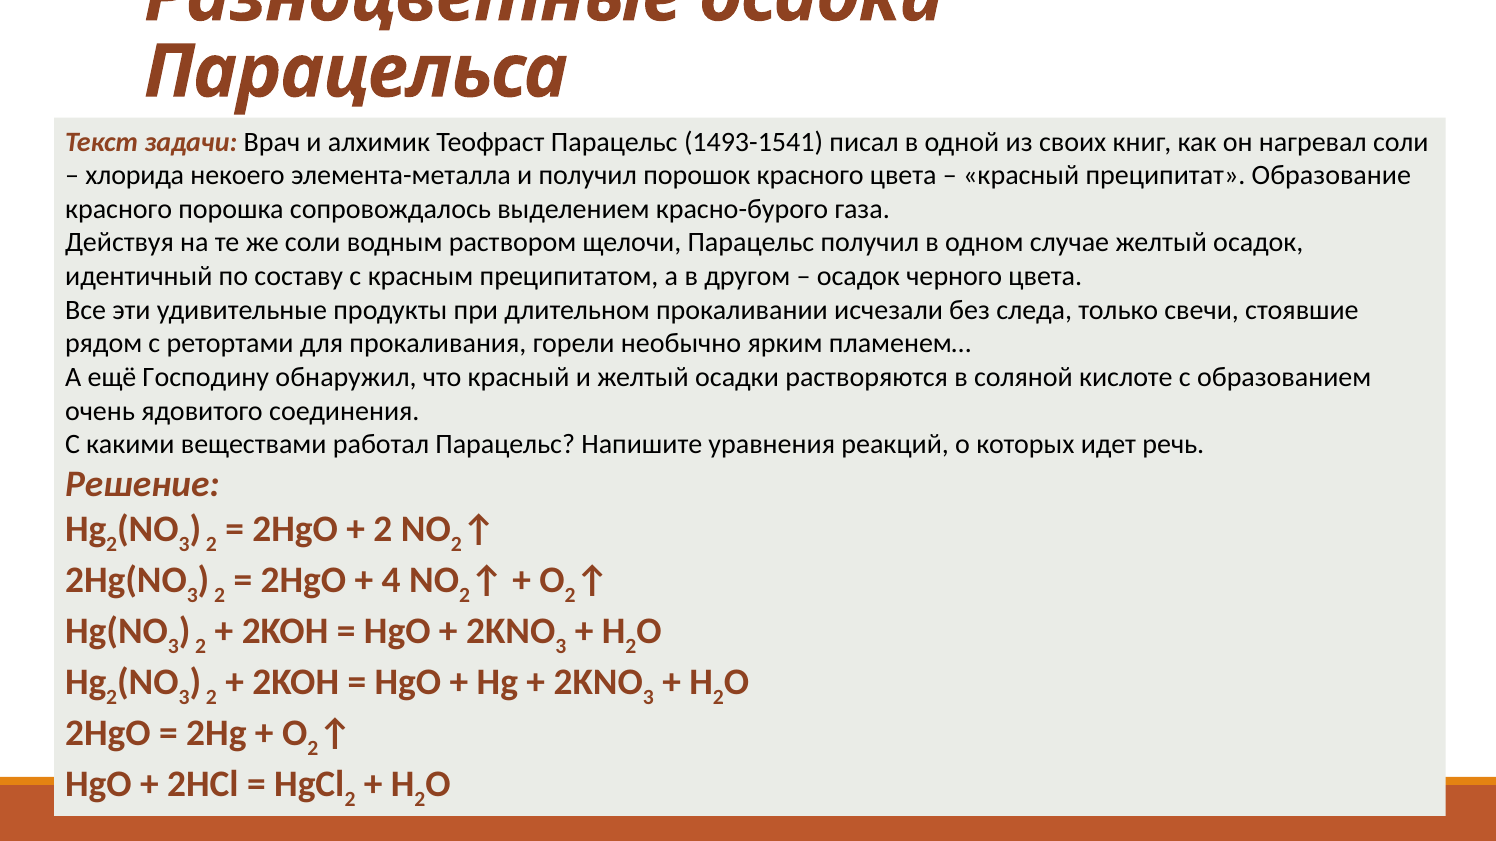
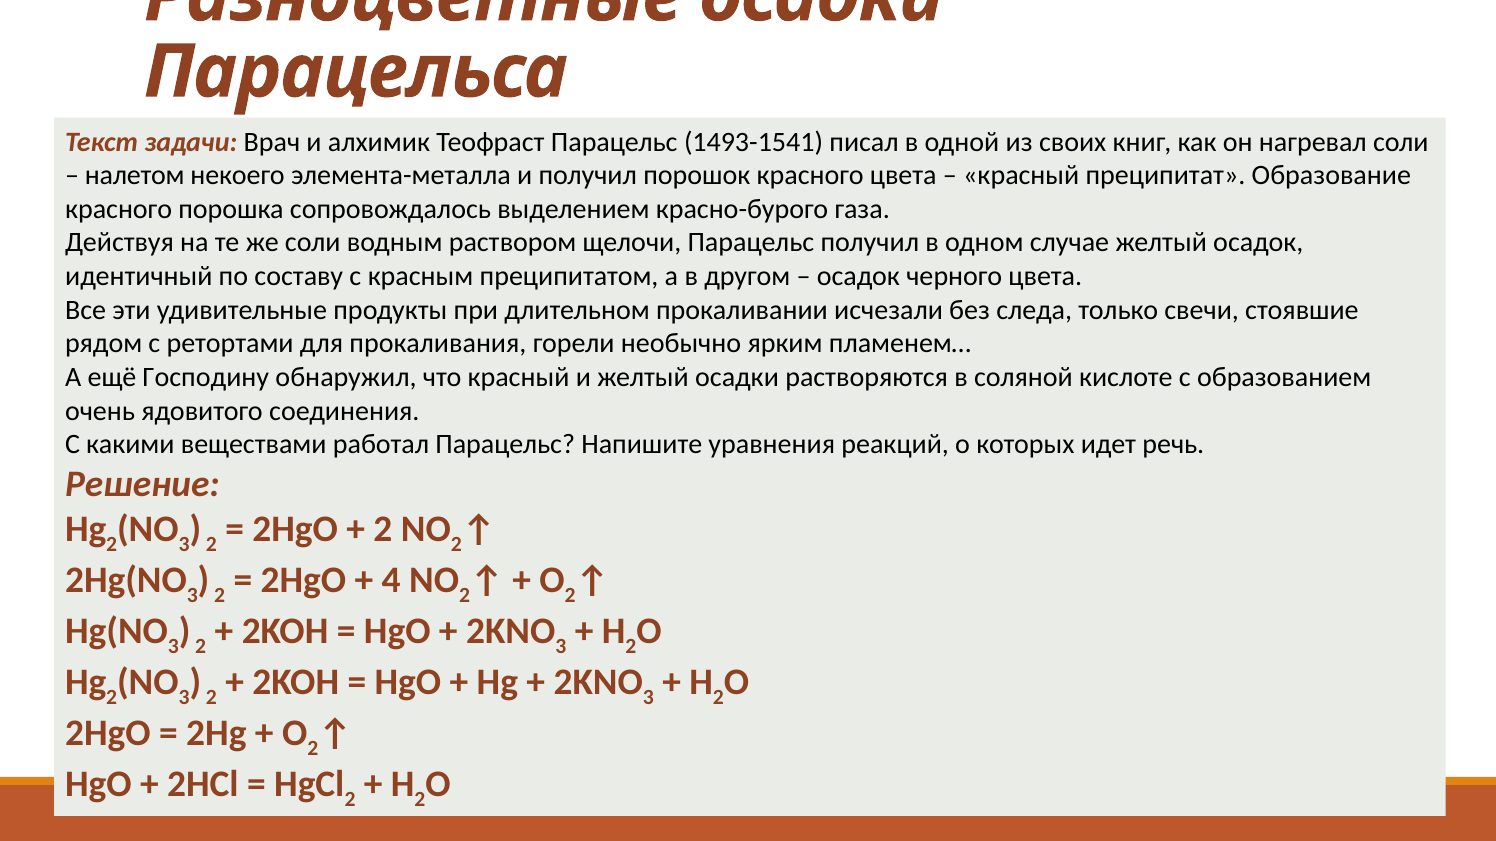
хлорида: хлорида -> налетом
